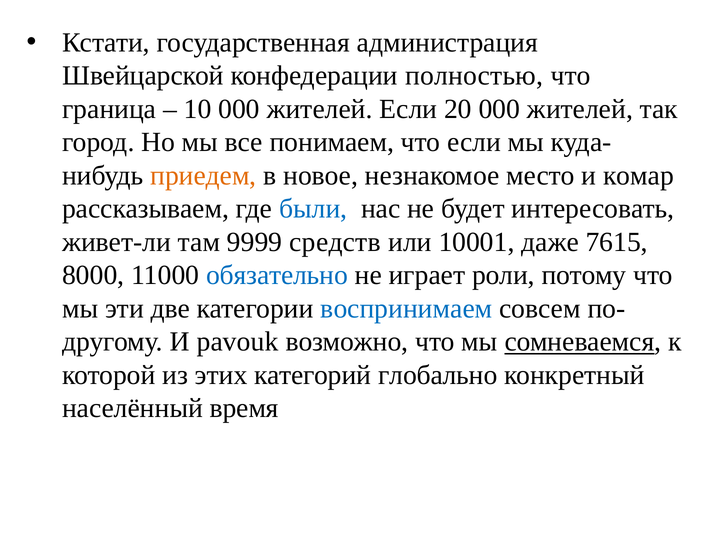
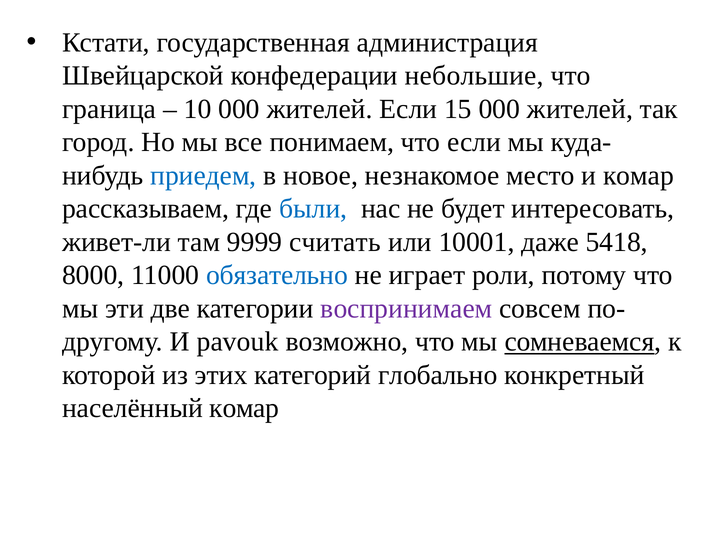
полностью: полностью -> небольшие
20: 20 -> 15
приедем colour: orange -> blue
средств: средств -> считать
7615: 7615 -> 5418
воспринимаем colour: blue -> purple
населённый время: время -> комар
